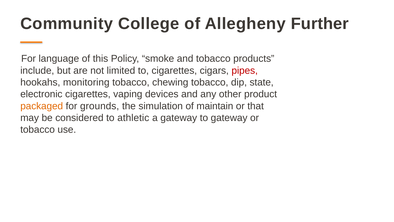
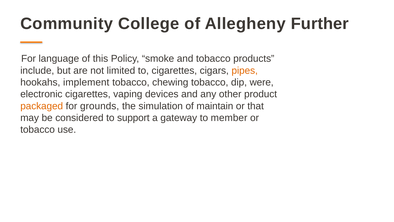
pipes colour: red -> orange
monitoring: monitoring -> implement
state: state -> were
athletic: athletic -> support
to gateway: gateway -> member
